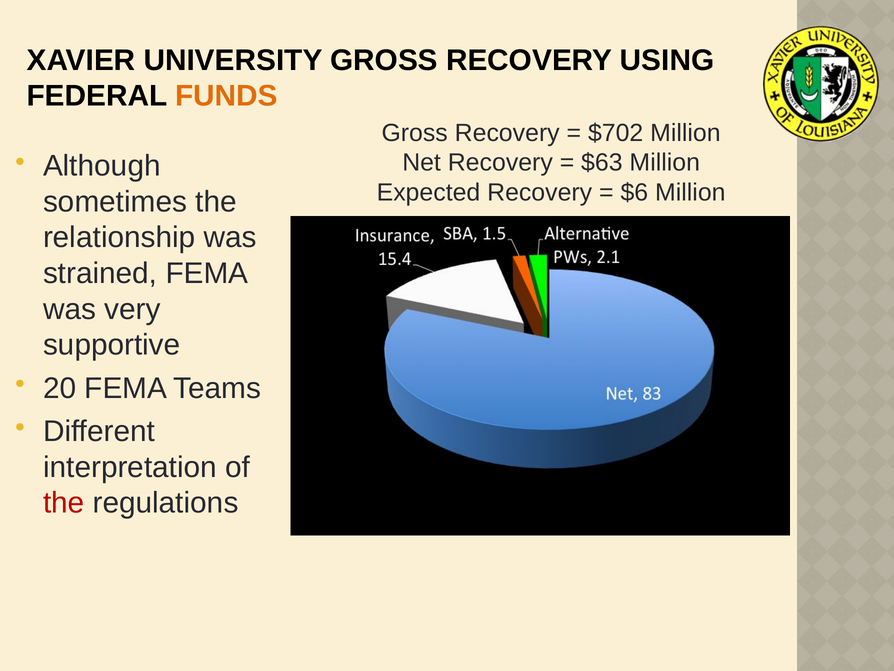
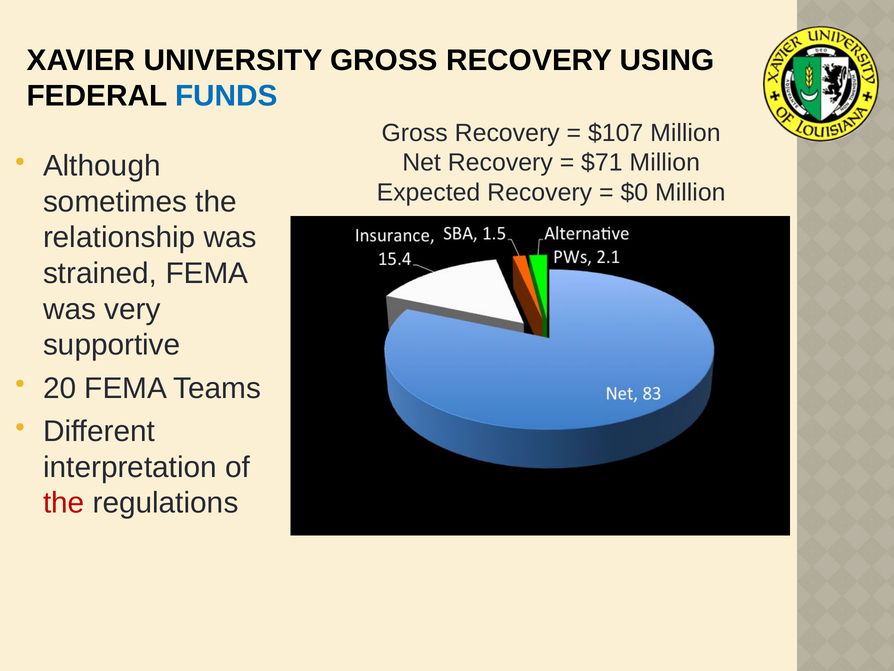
FUNDS colour: orange -> blue
$702: $702 -> $107
$63: $63 -> $71
$6: $6 -> $0
